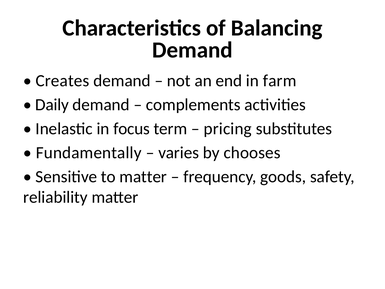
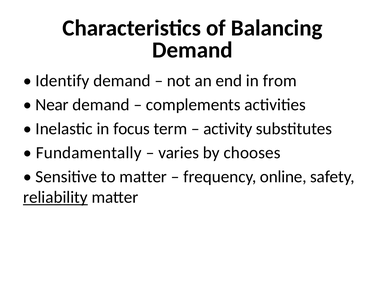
Creates: Creates -> Identify
farm: farm -> from
Daily: Daily -> Near
pricing: pricing -> activity
goods: goods -> online
reliability underline: none -> present
